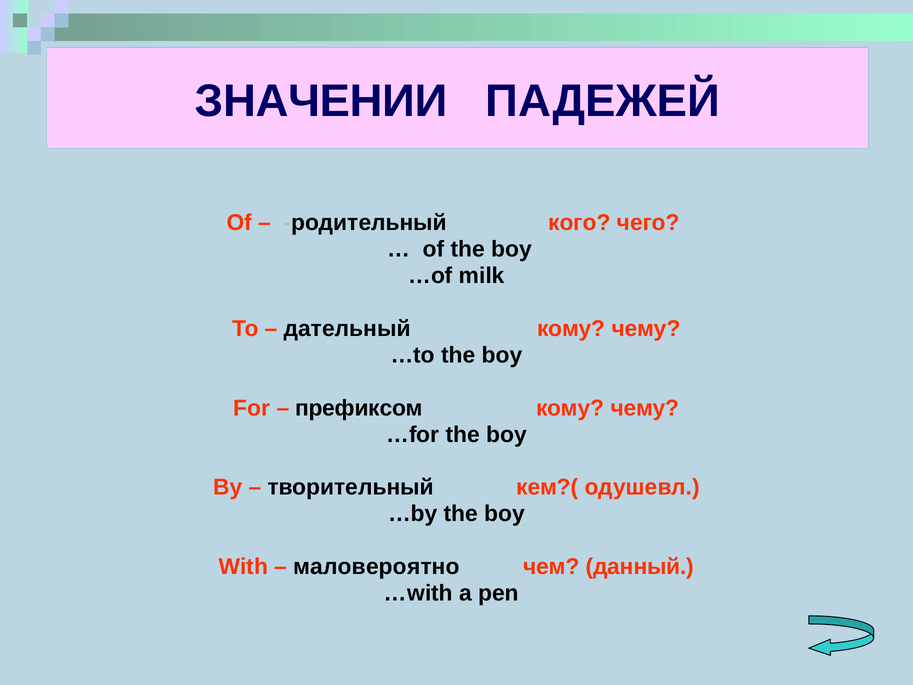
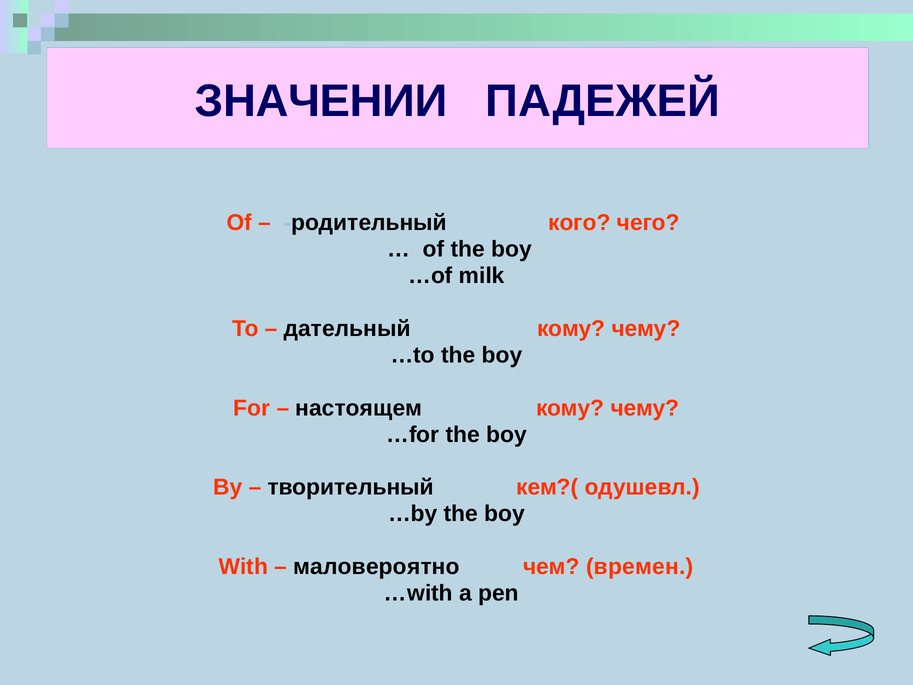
префиксом: префиксом -> настоящем
данный: данный -> времен
